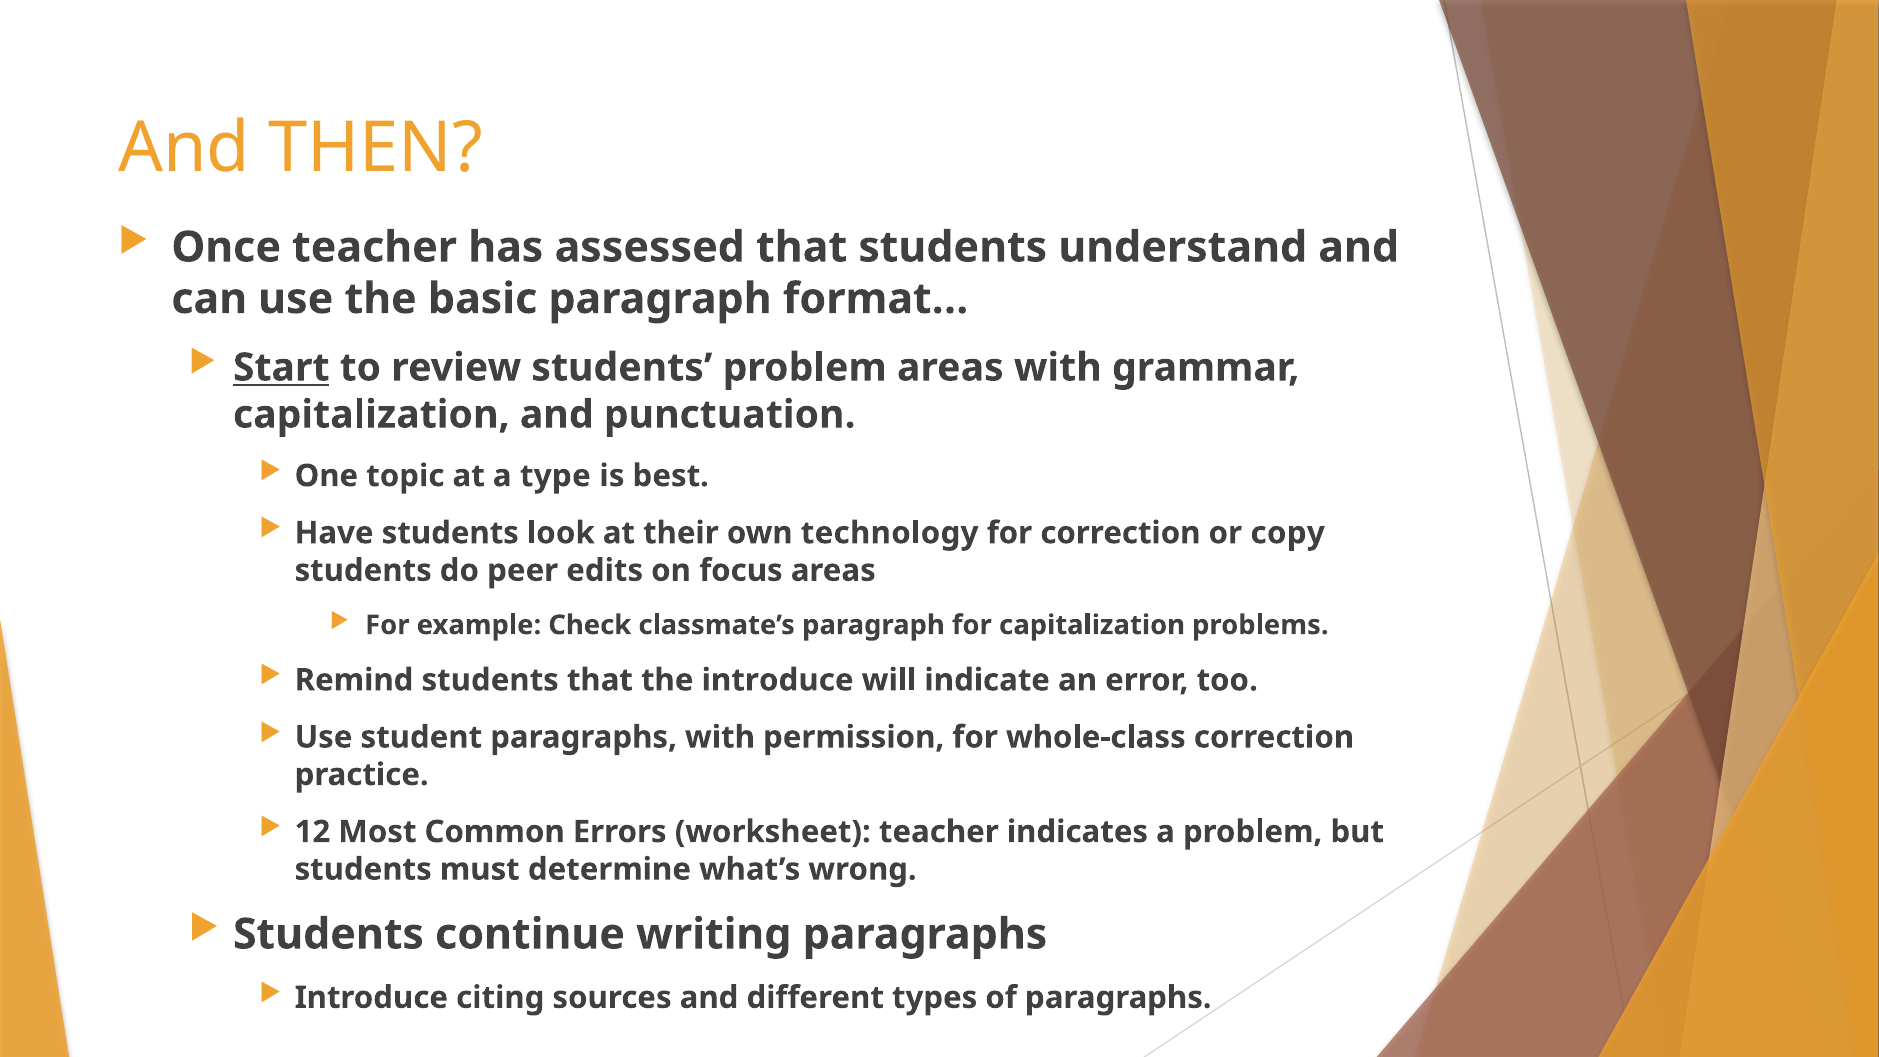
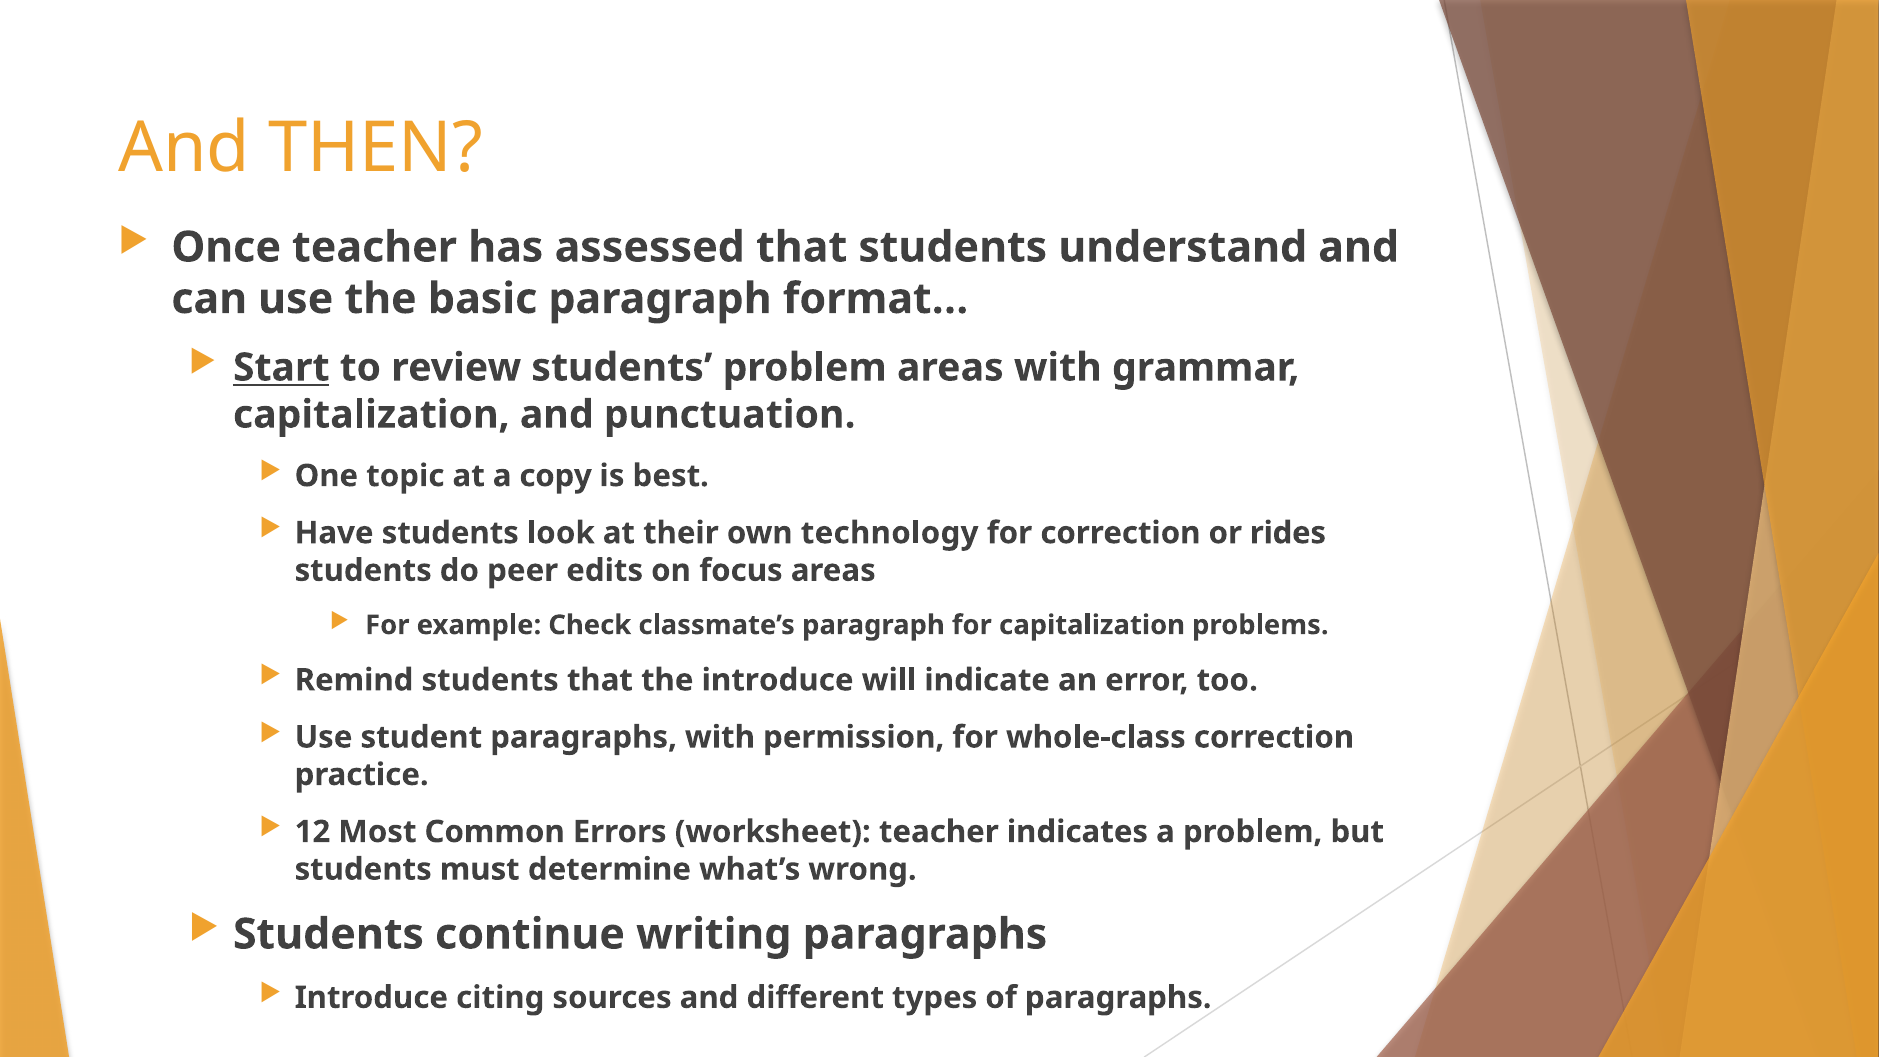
type: type -> copy
copy: copy -> rides
